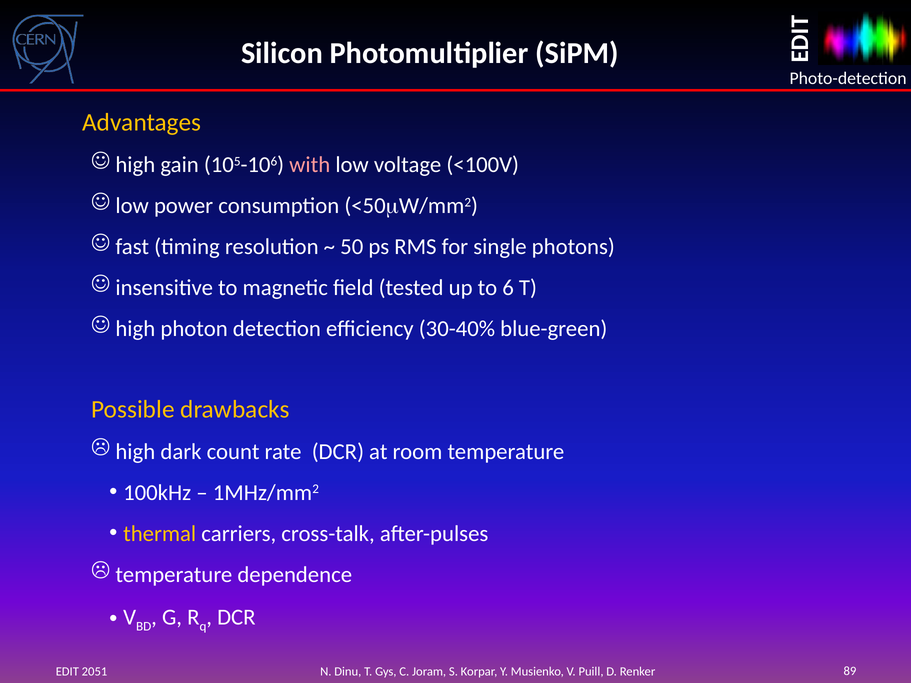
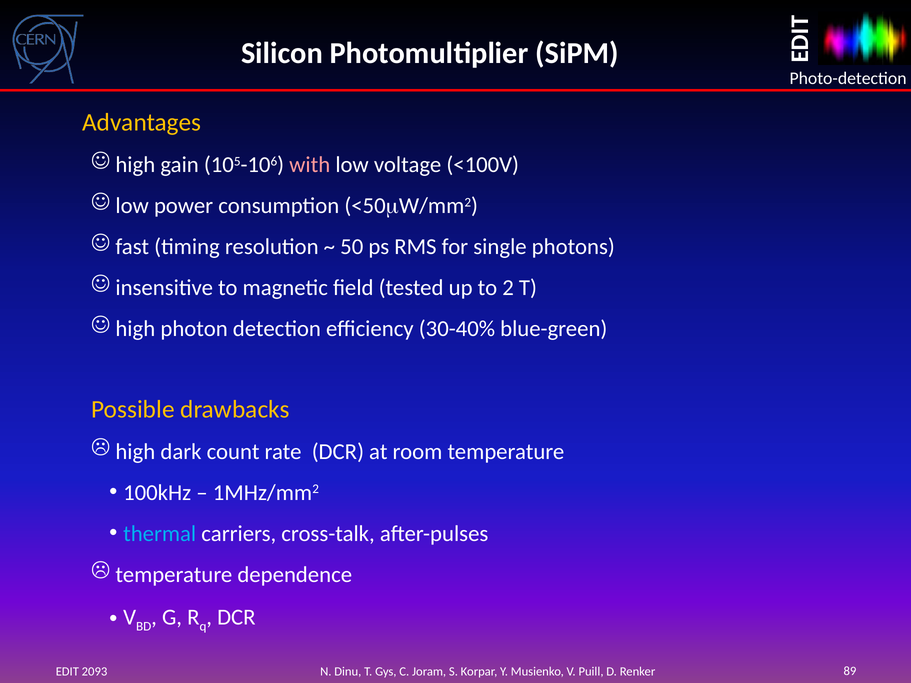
6: 6 -> 2
thermal colour: yellow -> light blue
2051: 2051 -> 2093
